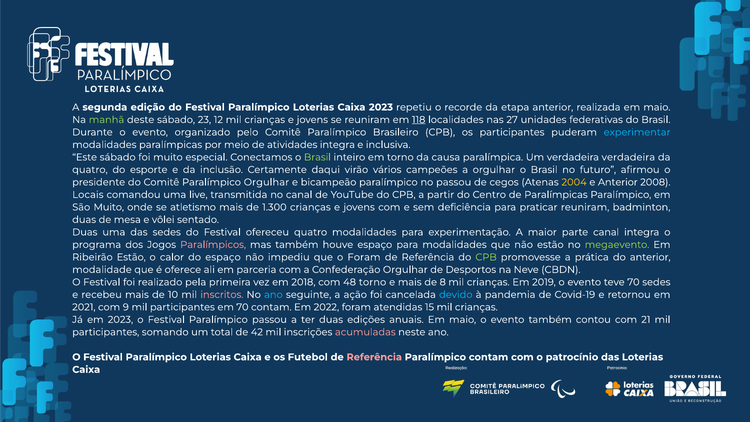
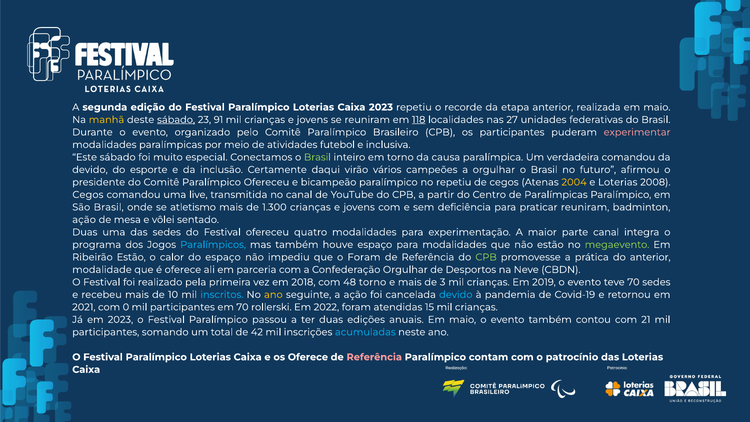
manhã colour: light green -> yellow
sábado at (176, 120) underline: none -> present
12: 12 -> 91
experimentar colour: light blue -> pink
atividades integra: integra -> futebol
verdadeira verdadeira: verdadeira -> comandou
quatro at (90, 170): quatro -> devido
Paralímpico Orgulhar: Orgulhar -> Ofereceu
no passou: passou -> repetiu
e Anterior: Anterior -> Loterias
Locais at (88, 195): Locais -> Cegos
São Muito: Muito -> Brasil
duas at (84, 220): duas -> ação
Paralímpicos colour: pink -> light blue
8: 8 -> 3
inscritos colour: pink -> light blue
ano at (273, 295) colour: light blue -> yellow
9: 9 -> 0
70 contam: contam -> rollerski
acumuladas colour: pink -> light blue
os Futebol: Futebol -> Oferece
